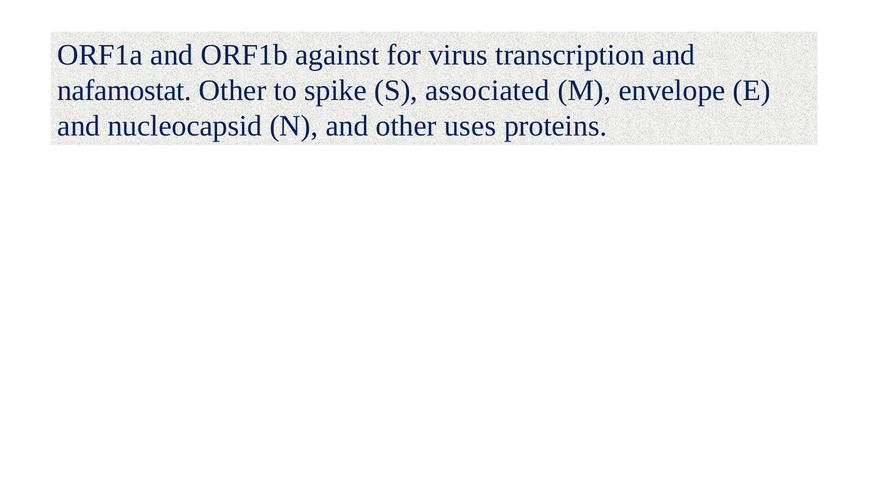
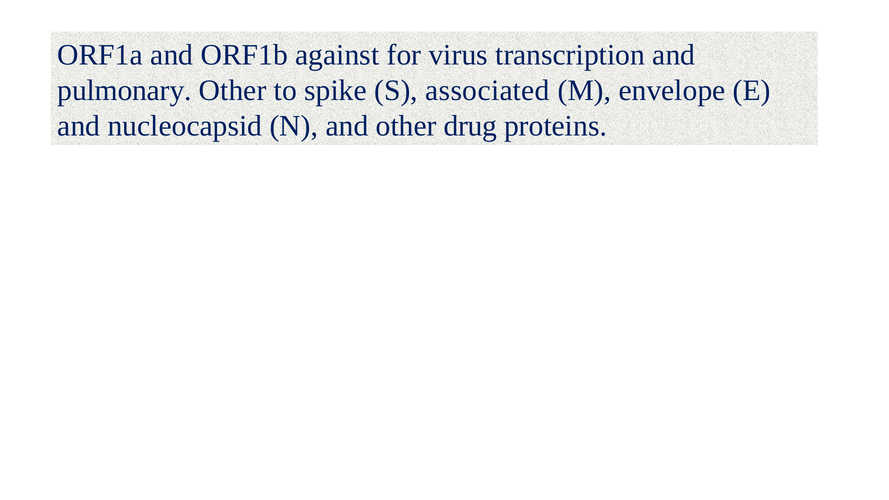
nafamostat: nafamostat -> pulmonary
uses: uses -> drug
